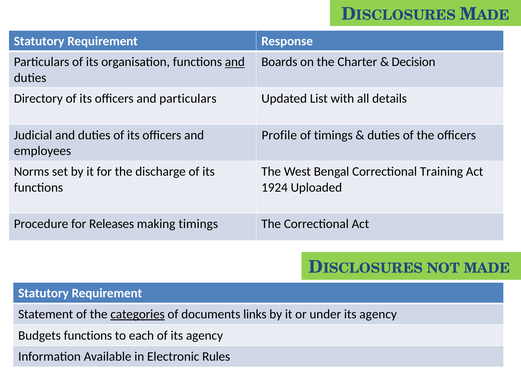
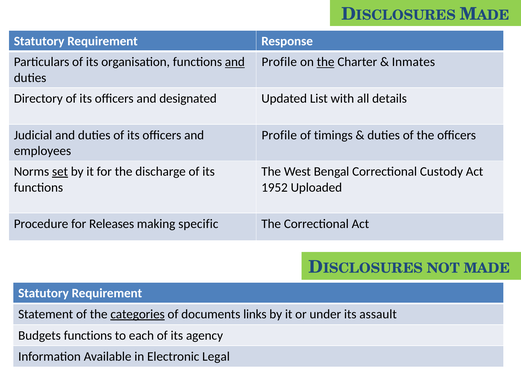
Boards at (279, 62): Boards -> Profile
the at (326, 62) underline: none -> present
Decision: Decision -> Inmates
and particulars: particulars -> designated
set underline: none -> present
Training: Training -> Custody
1924: 1924 -> 1952
making timings: timings -> specific
under its agency: agency -> assault
Rules: Rules -> Legal
